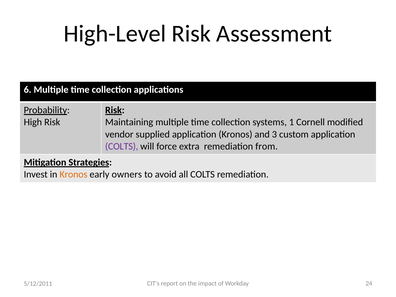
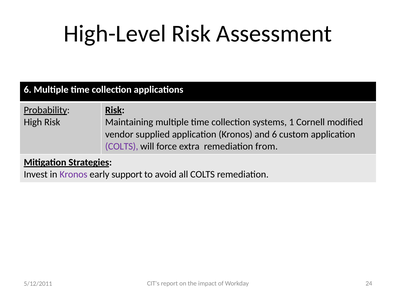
and 3: 3 -> 6
Kronos at (73, 174) colour: orange -> purple
owners: owners -> support
